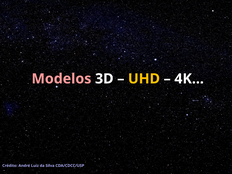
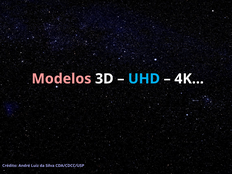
UHD colour: yellow -> light blue
